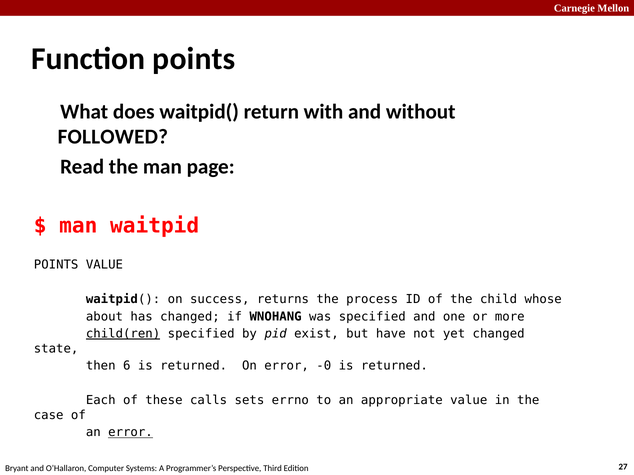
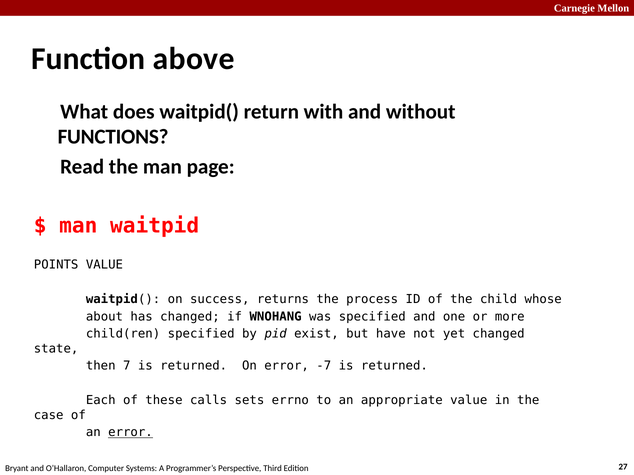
Function points: points -> above
FOLLOWED: FOLLOWED -> FUNCTIONS
child(ren underline: present -> none
6: 6 -> 7
-0: -0 -> -7
